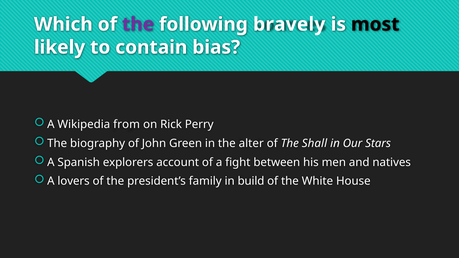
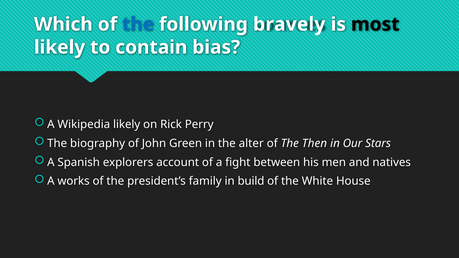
the at (138, 24) colour: purple -> blue
Wikipedia from: from -> likely
Shall: Shall -> Then
lovers: lovers -> works
